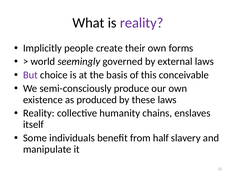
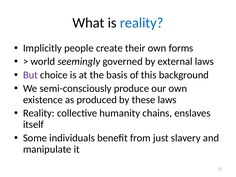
reality at (142, 23) colour: purple -> blue
conceivable: conceivable -> background
half: half -> just
